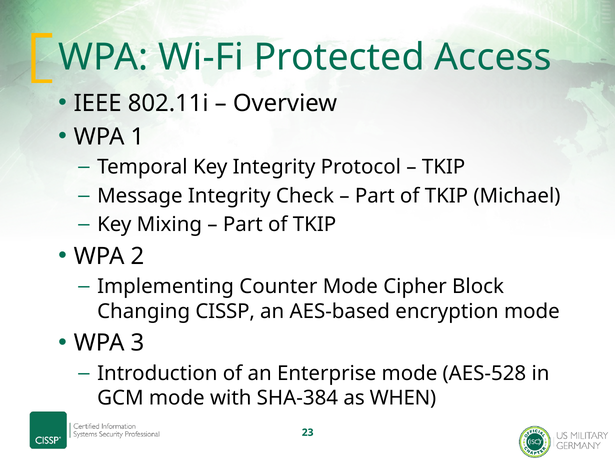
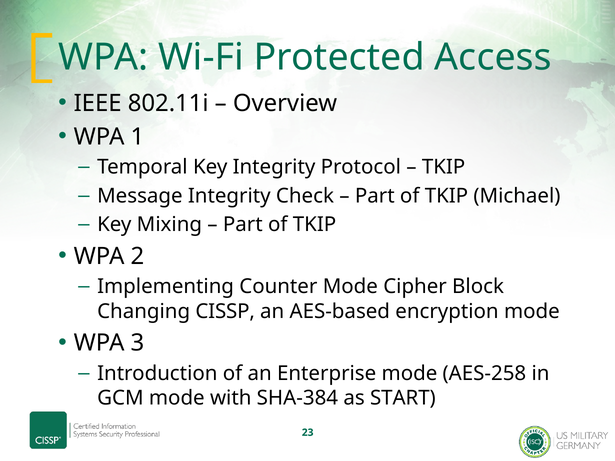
AES-528: AES-528 -> AES-258
WHEN: WHEN -> START
